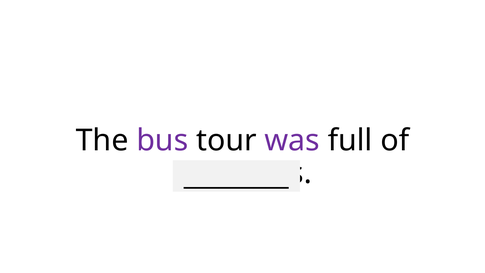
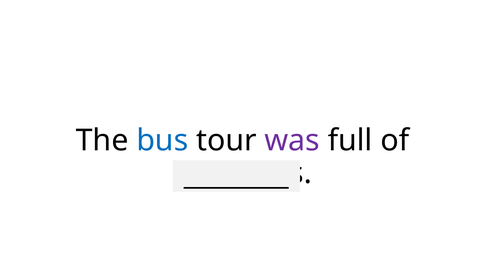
bus colour: purple -> blue
